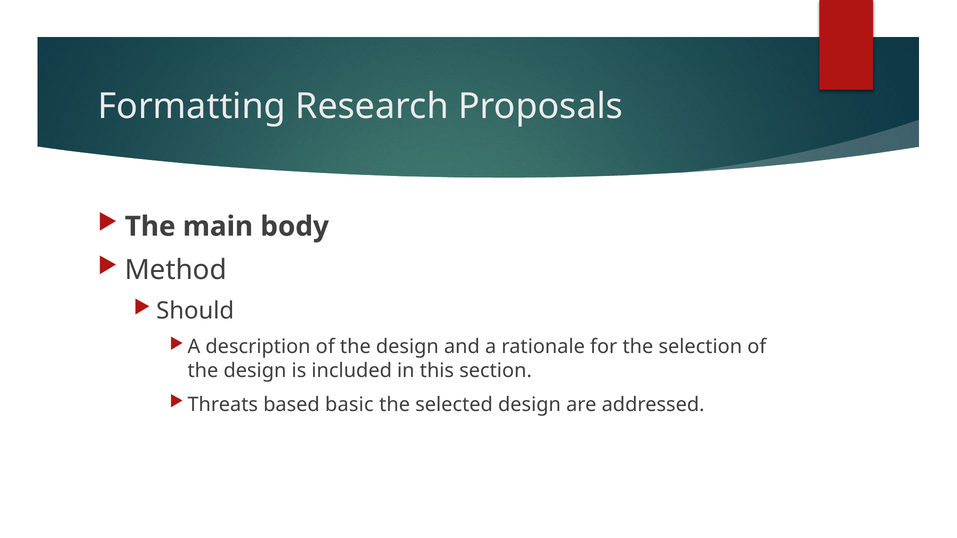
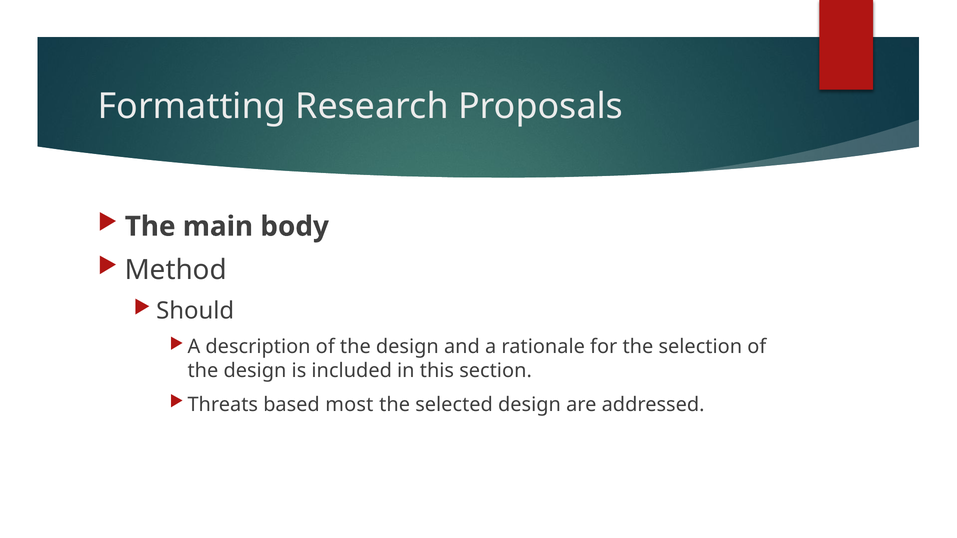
basic: basic -> most
